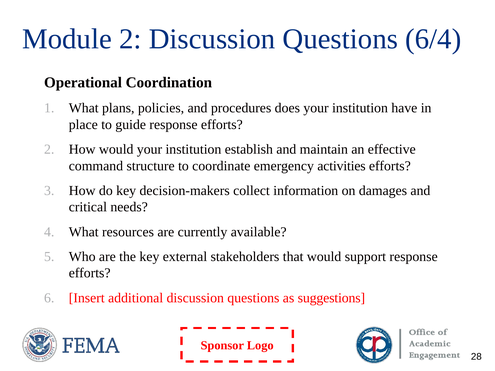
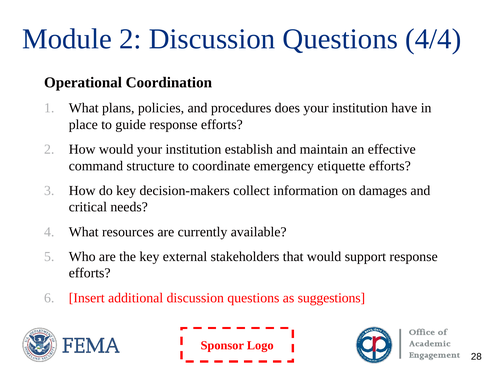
6/4: 6/4 -> 4/4
activities: activities -> etiquette
